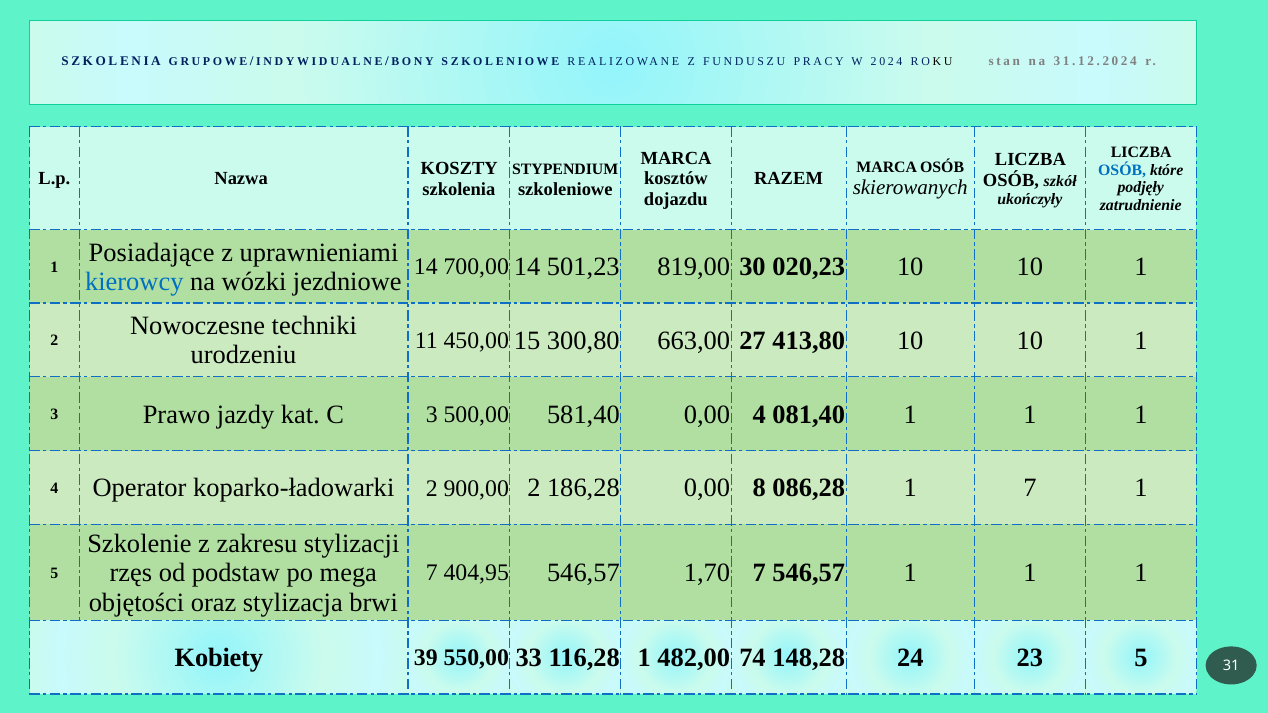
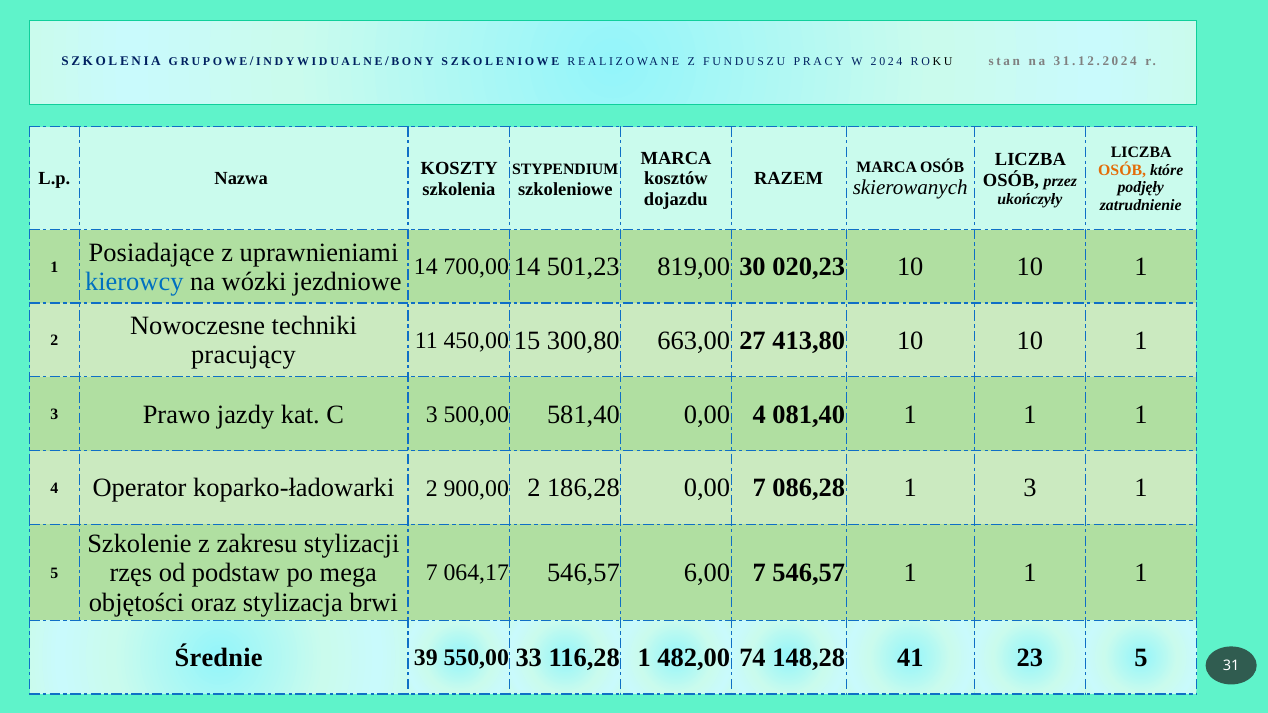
OSÓB at (1122, 170) colour: blue -> orange
szkół: szkół -> przez
urodzeniu: urodzeniu -> pracujący
0,00 8: 8 -> 7
086,28 1 7: 7 -> 3
404,95: 404,95 -> 064,17
1,70: 1,70 -> 6,00
Kobiety: Kobiety -> Średnie
24: 24 -> 41
